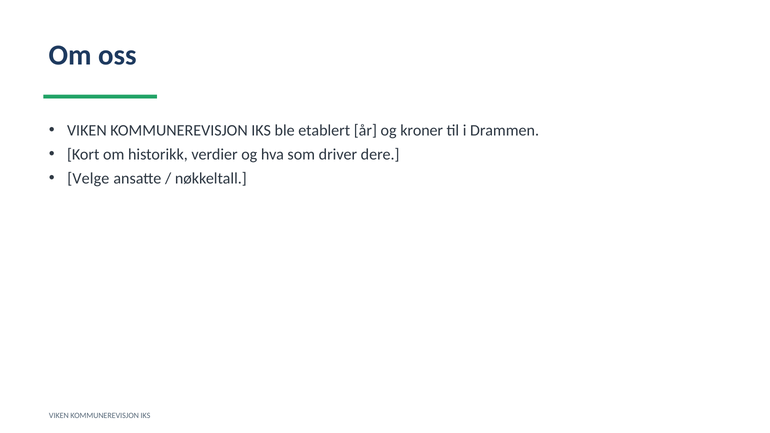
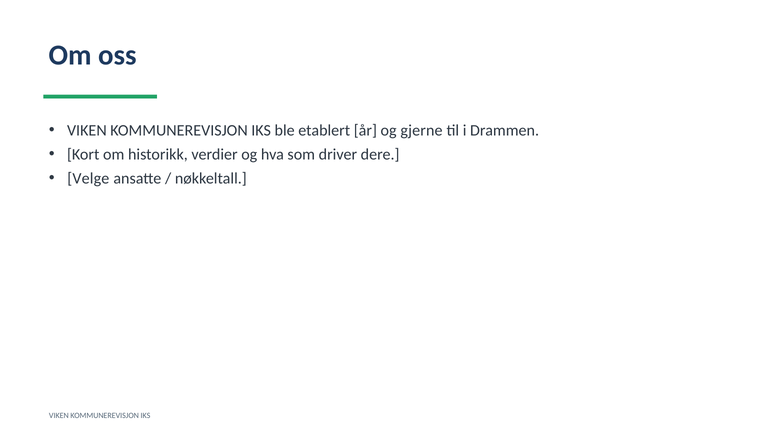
kroner: kroner -> gjerne
